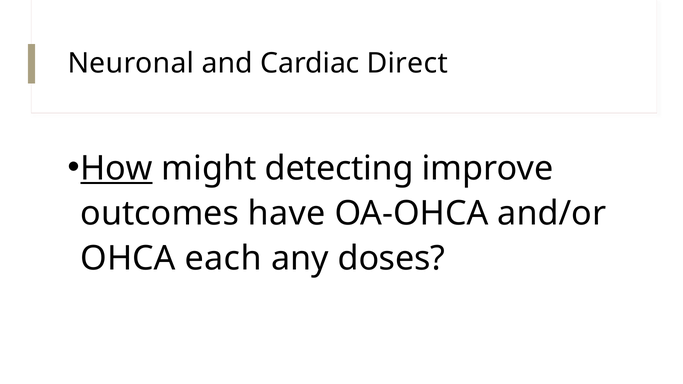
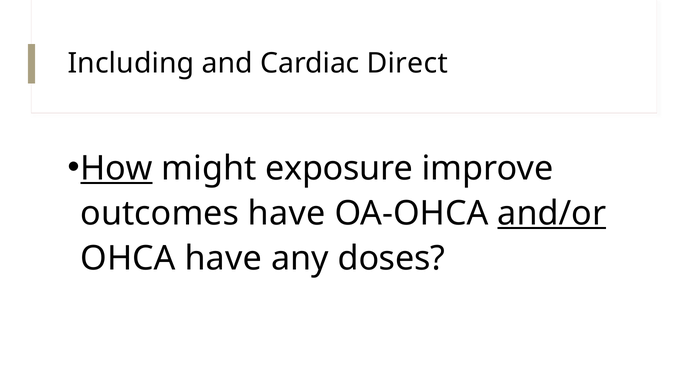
Neuronal: Neuronal -> Including
detecting: detecting -> exposure
and/or underline: none -> present
OHCA each: each -> have
